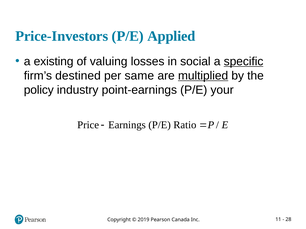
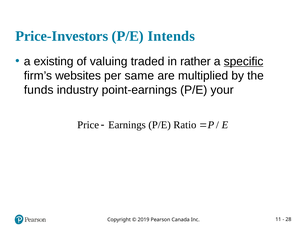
Applied: Applied -> Intends
losses: losses -> traded
social: social -> rather
destined: destined -> websites
multiplied underline: present -> none
policy: policy -> funds
